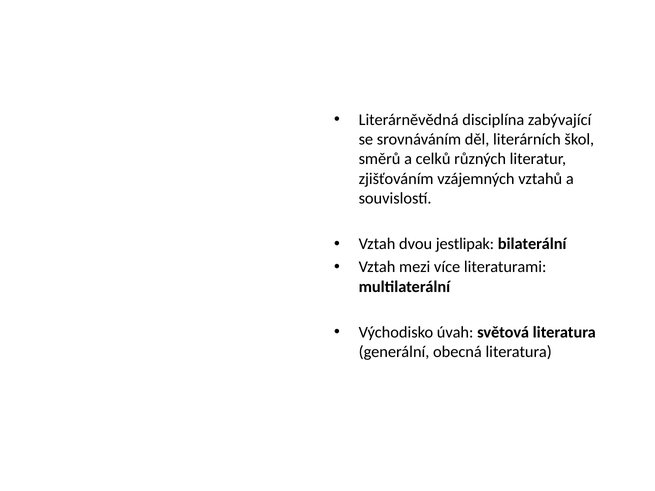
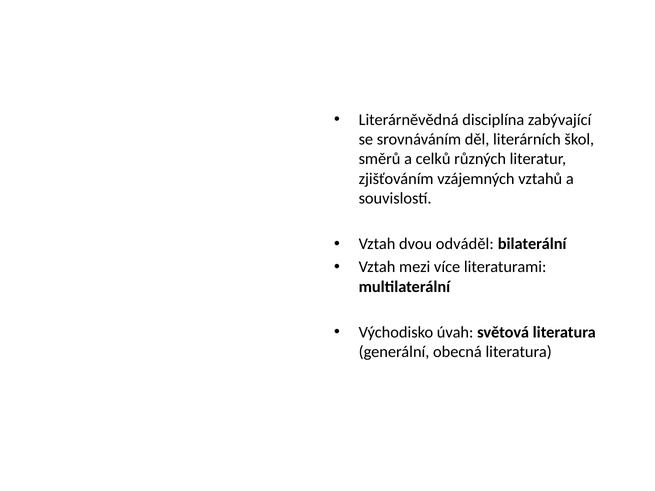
jestlipak: jestlipak -> odváděl
